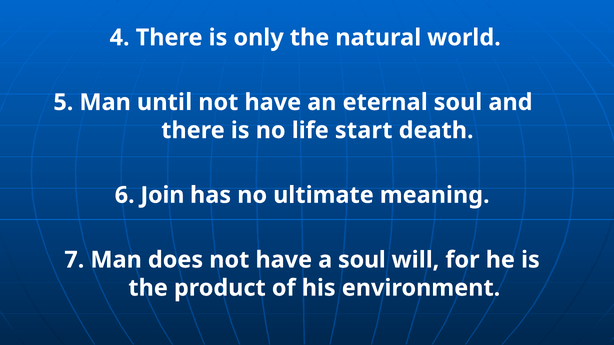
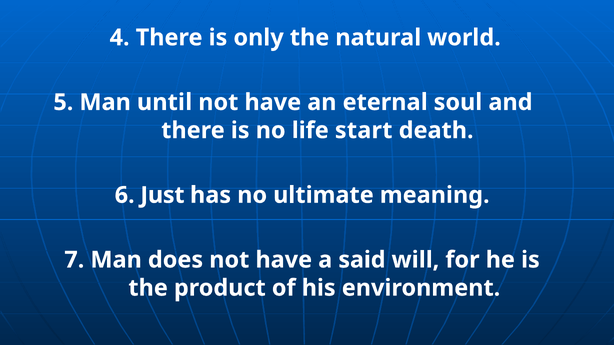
Join: Join -> Just
a soul: soul -> said
